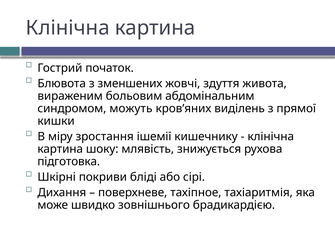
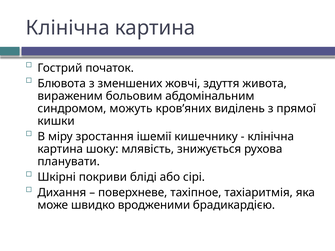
підготовка: підготовка -> планувати
зовнішнього: зовнішнього -> вродженими
